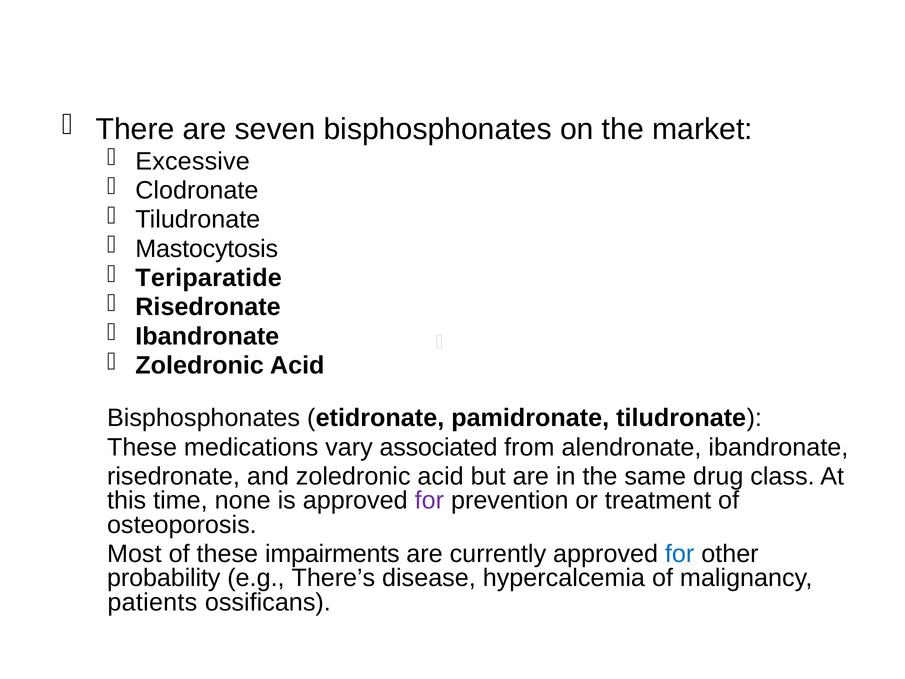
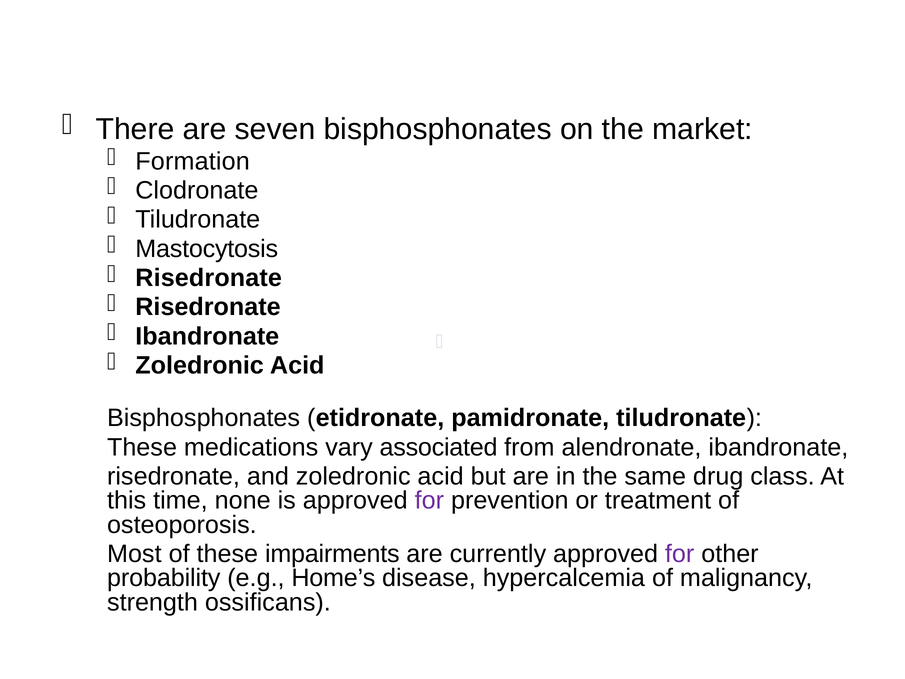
Excessive: Excessive -> Formation
Teriparatide at (209, 278): Teriparatide -> Risedronate
for at (680, 554) colour: blue -> purple
There’s: There’s -> Home’s
patients: patients -> strength
